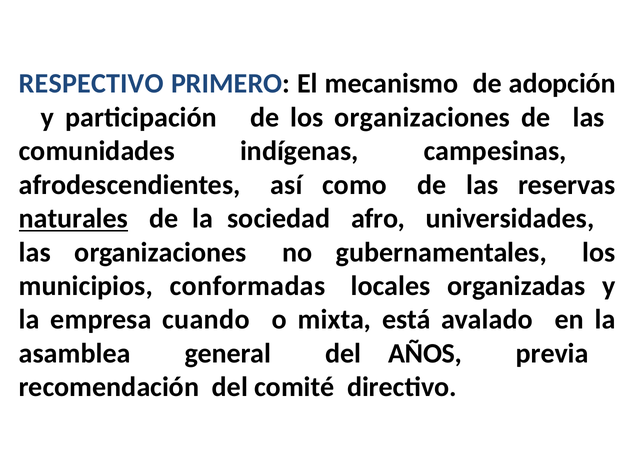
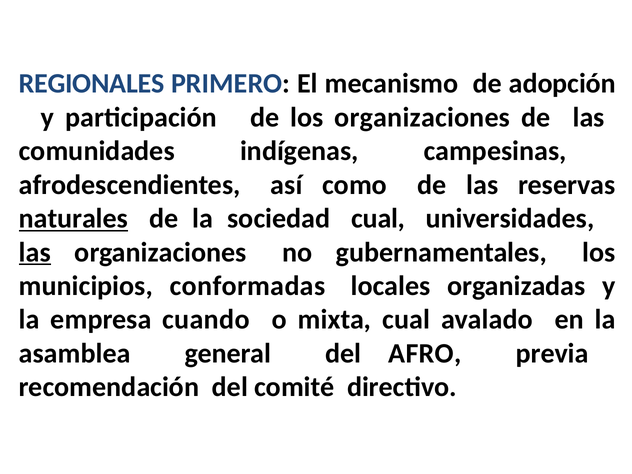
RESPECTIVO: RESPECTIVO -> REGIONALES
sociedad afro: afro -> cual
las at (35, 252) underline: none -> present
mixta está: está -> cual
AÑOS: AÑOS -> AFRO
